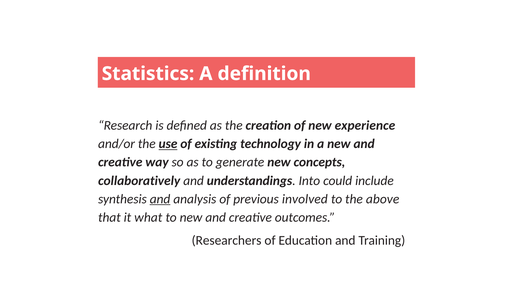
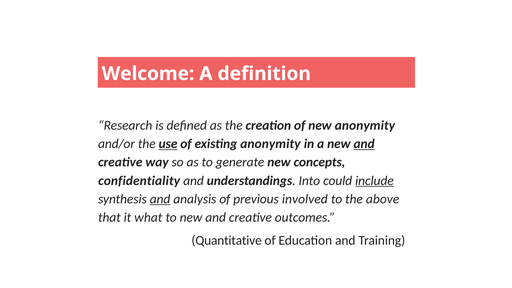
Statistics: Statistics -> Welcome
new experience: experience -> anonymity
existing technology: technology -> anonymity
and at (364, 144) underline: none -> present
collaboratively: collaboratively -> confidentiality
include underline: none -> present
Researchers: Researchers -> Quantitative
